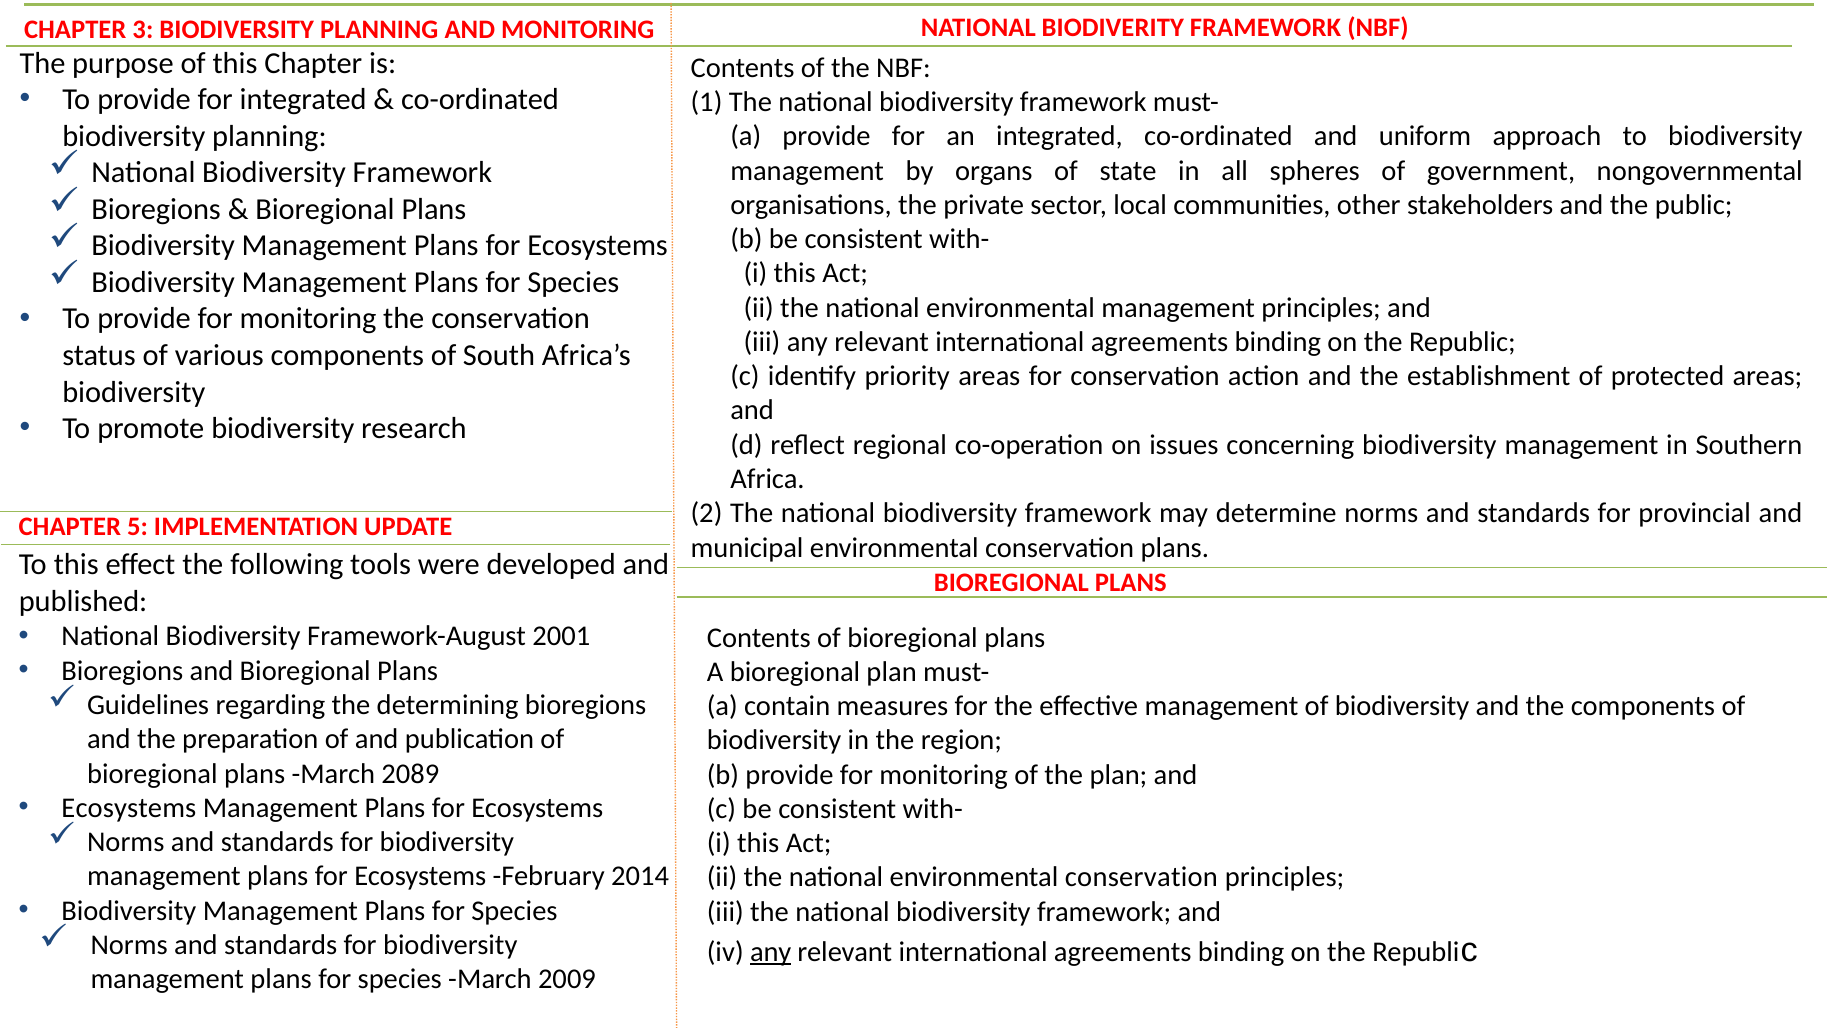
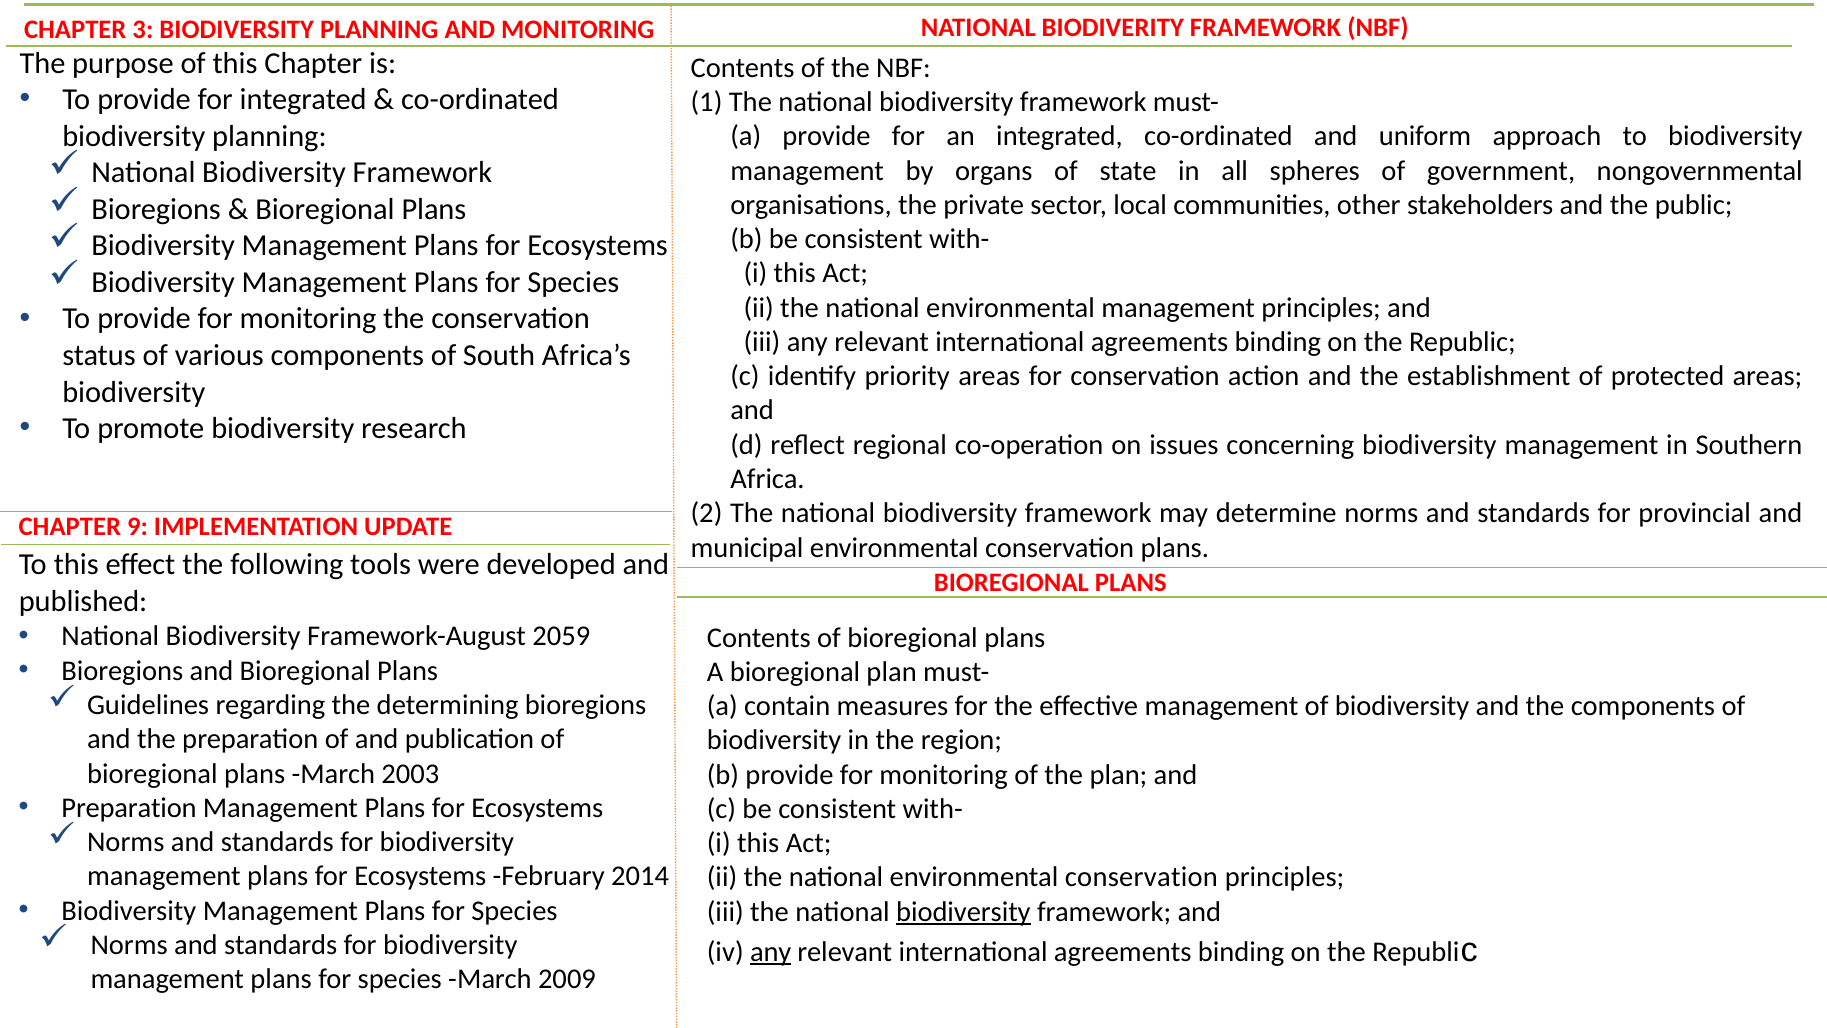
5: 5 -> 9
2001: 2001 -> 2059
2089: 2089 -> 2003
Ecosystems at (129, 808): Ecosystems -> Preparation
biodiversity at (963, 911) underline: none -> present
